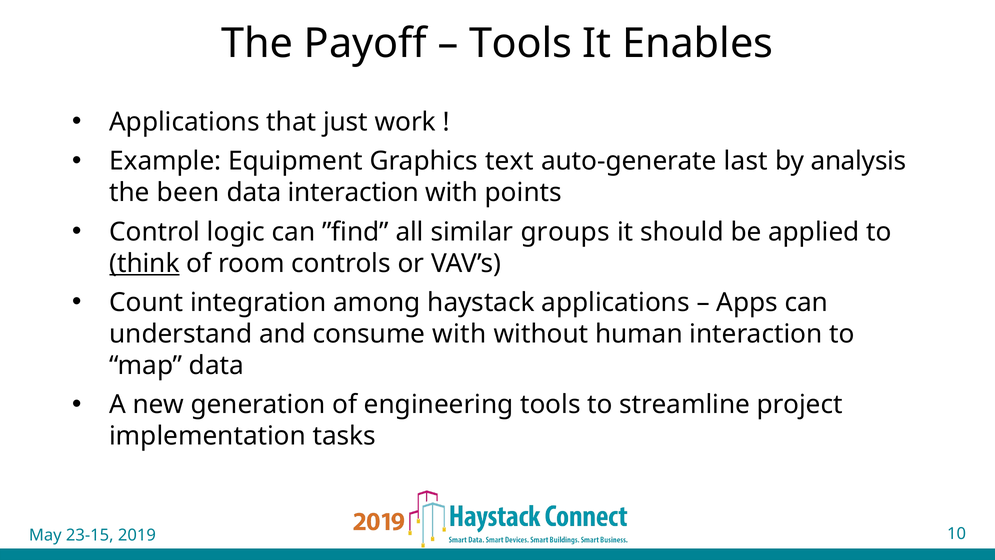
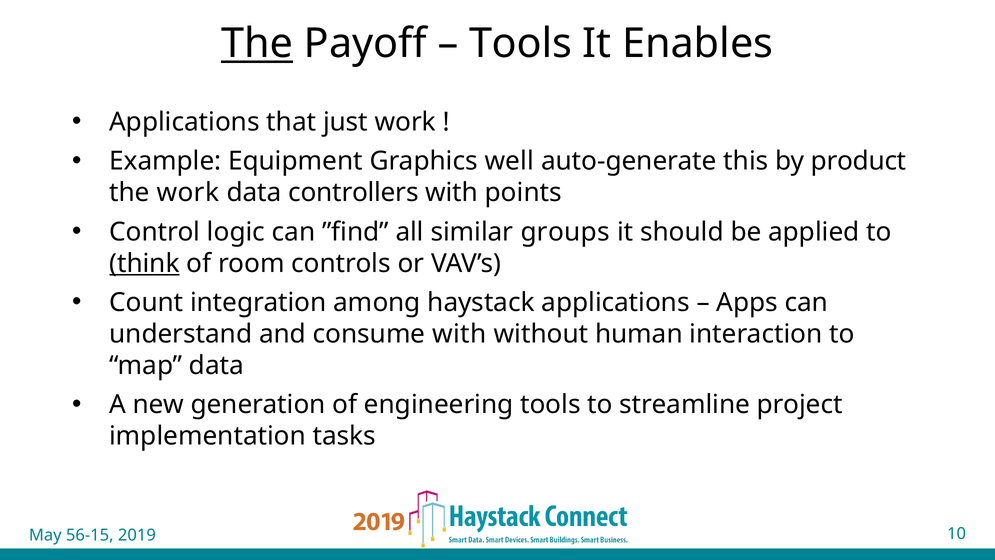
The at (257, 44) underline: none -> present
text: text -> well
last: last -> this
analysis: analysis -> product
the been: been -> work
data interaction: interaction -> controllers
23-15: 23-15 -> 56-15
